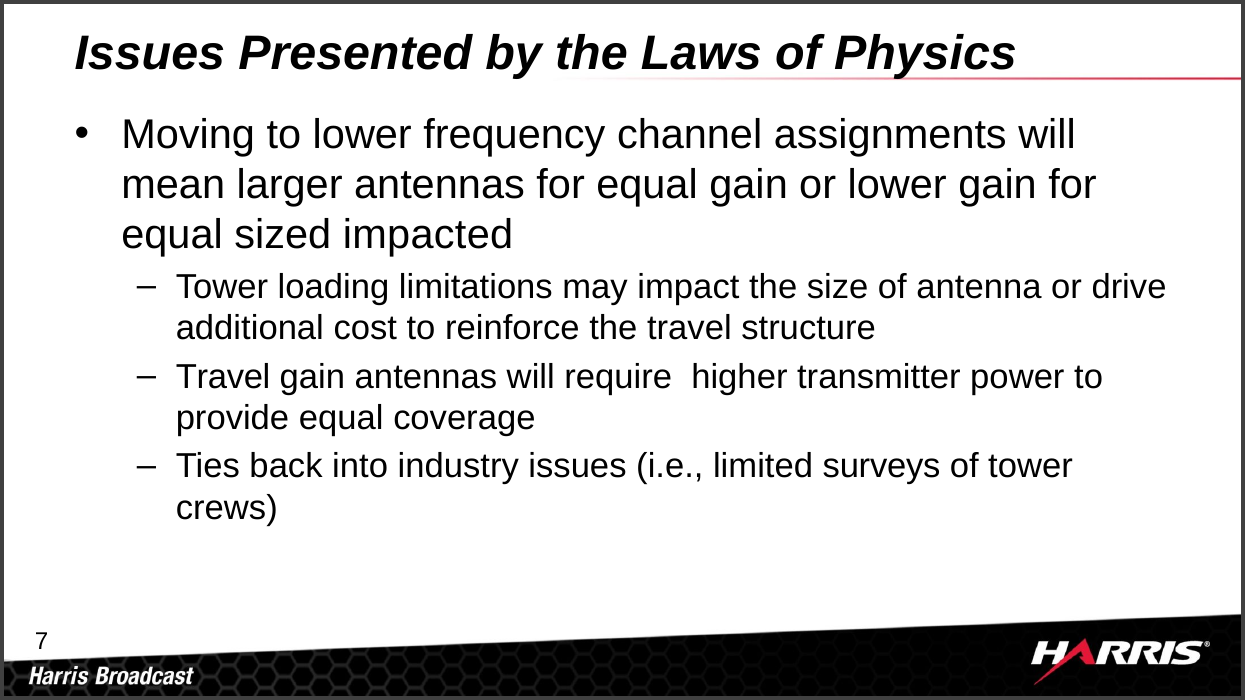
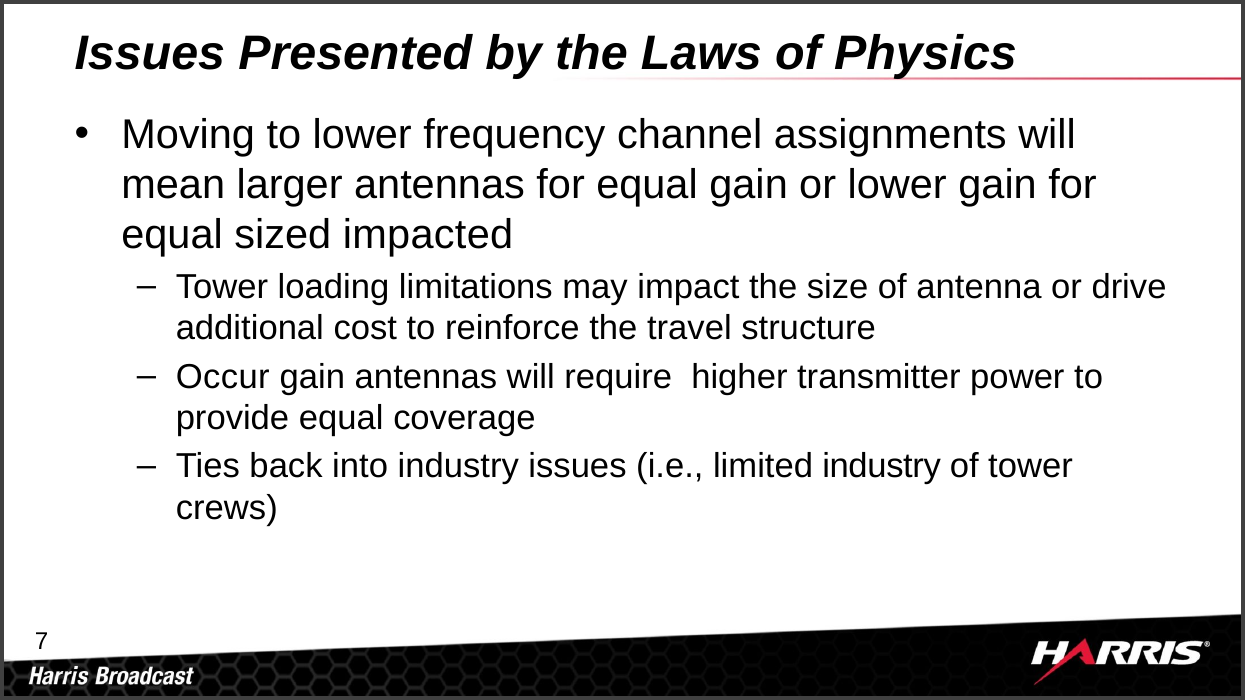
Travel at (223, 377): Travel -> Occur
limited surveys: surveys -> industry
